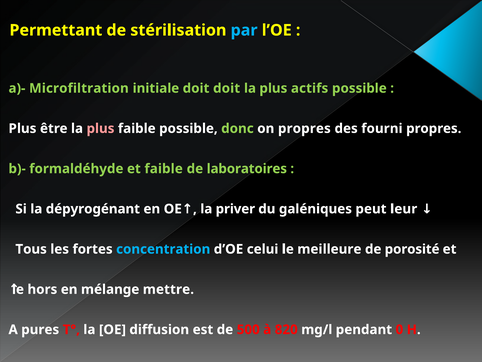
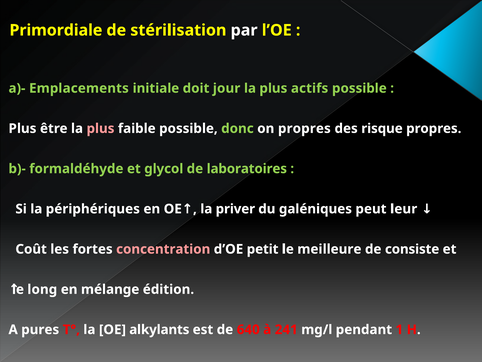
Permettant: Permettant -> Primordiale
par colour: light blue -> white
Microfiltration: Microfiltration -> Emplacements
doit doit: doit -> jour
fourni: fourni -> risque
et faible: faible -> glycol
dépyrogénant: dépyrogénant -> périphériques
Tous: Tous -> Coût
concentration colour: light blue -> pink
celui: celui -> petit
porosité: porosité -> consiste
hors: hors -> long
mettre: mettre -> édition
diffusion: diffusion -> alkylants
500: 500 -> 640
820: 820 -> 241
0: 0 -> 1
